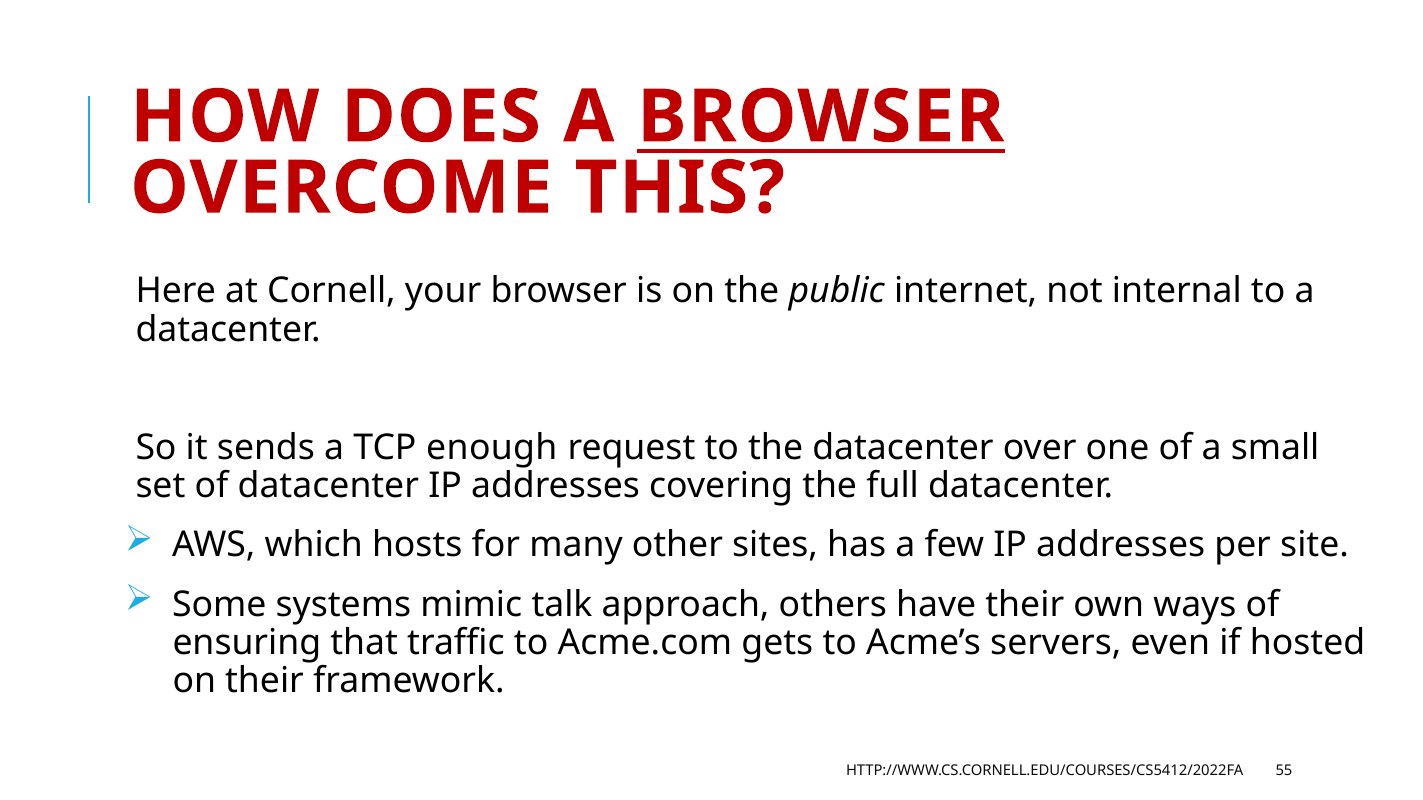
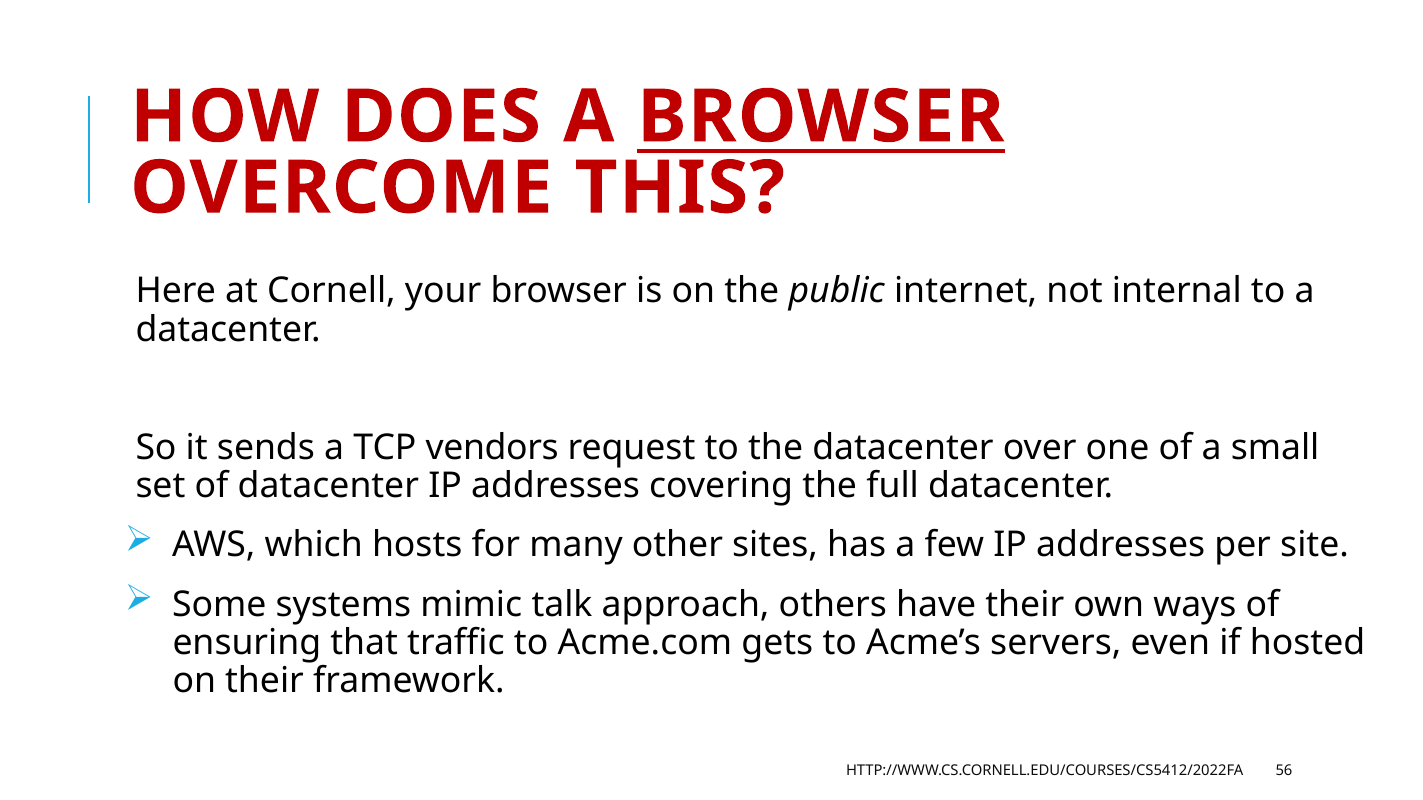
enough: enough -> vendors
55: 55 -> 56
